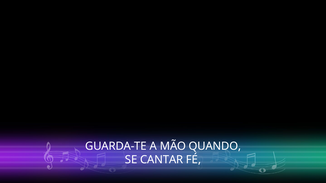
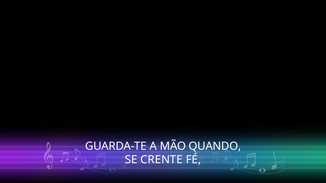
CANTAR: CANTAR -> CRENTE
